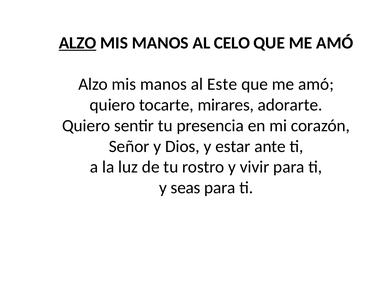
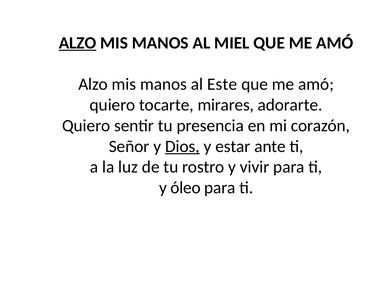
CELO: CELO -> MIEL
Dios underline: none -> present
seas: seas -> óleo
